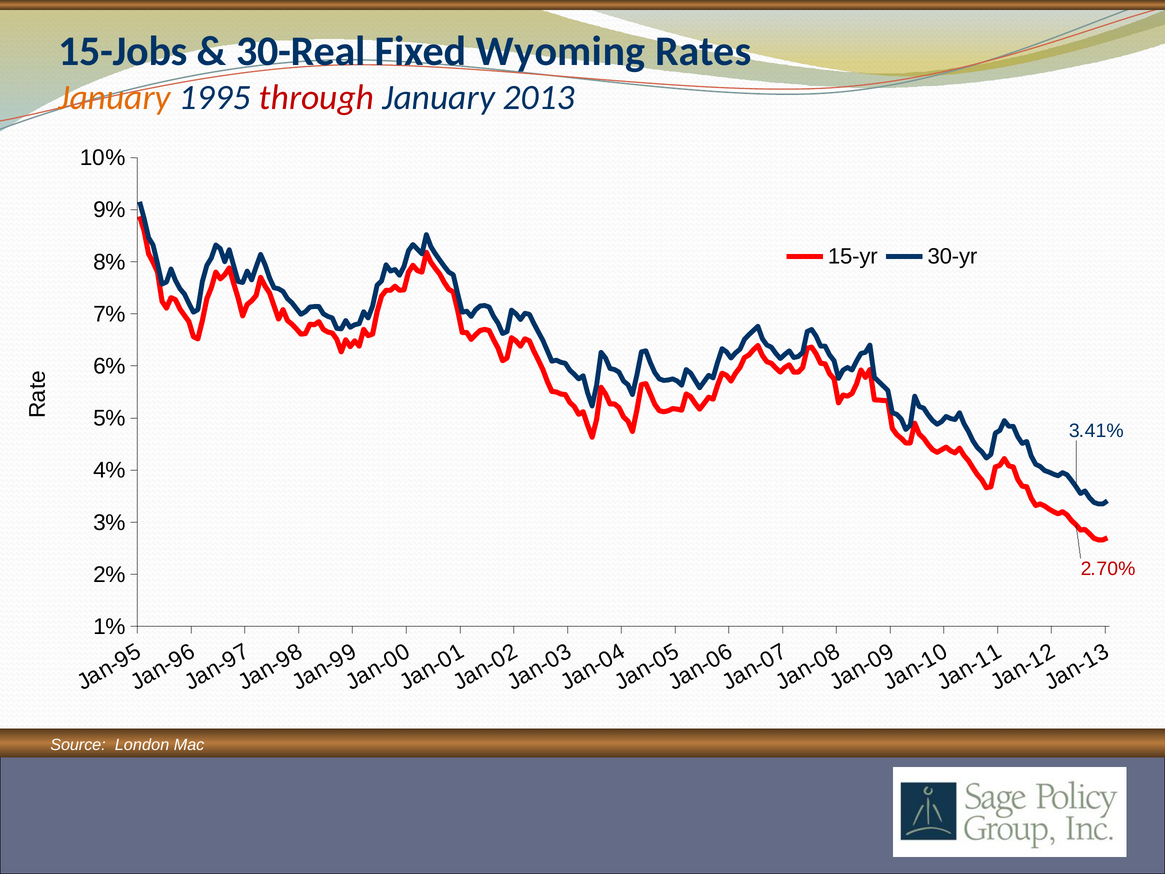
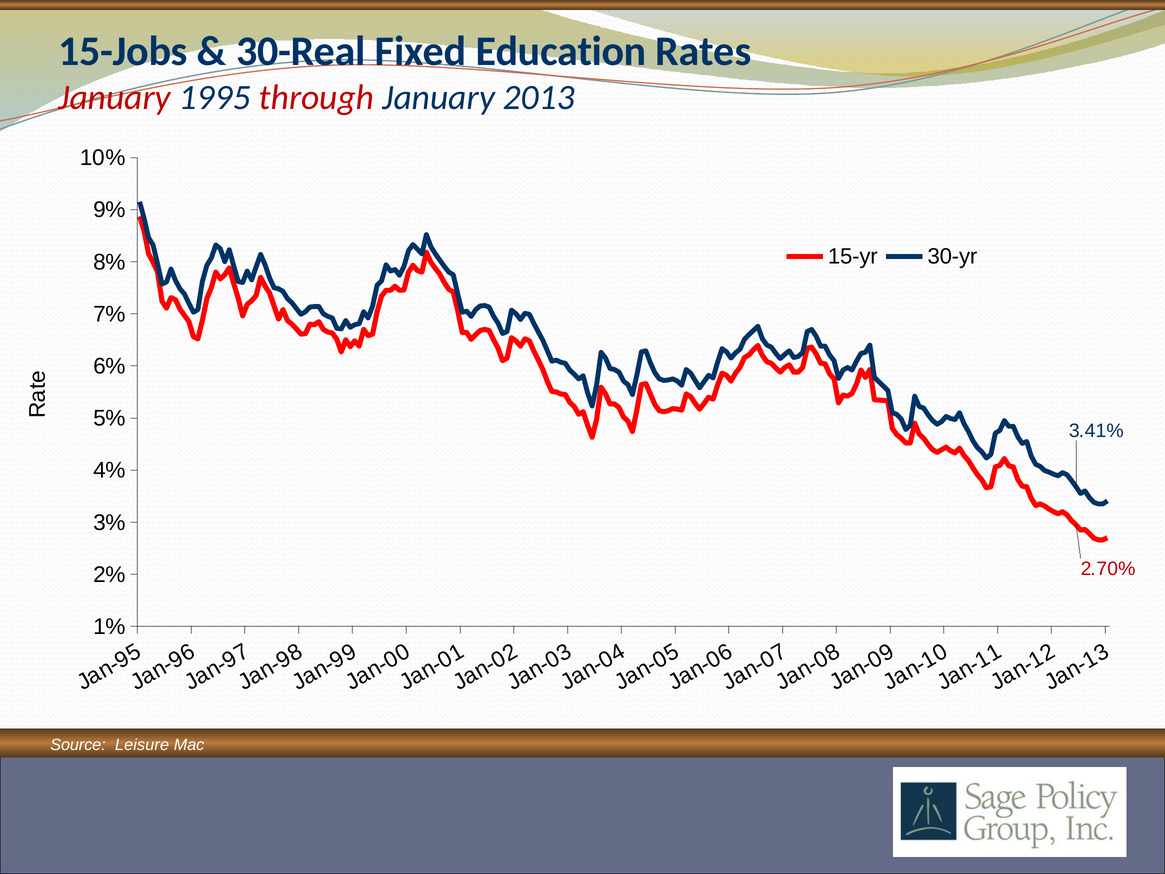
Wyoming: Wyoming -> Education
January at (115, 98) colour: orange -> red
London: London -> Leisure
